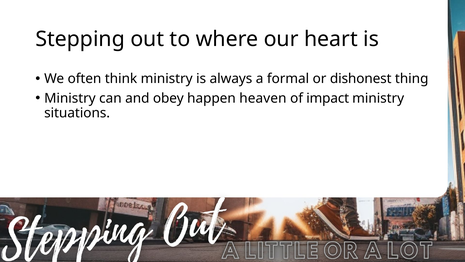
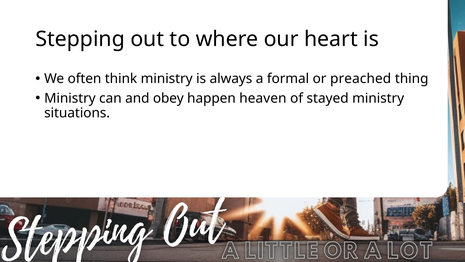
dishonest: dishonest -> preached
impact: impact -> stayed
